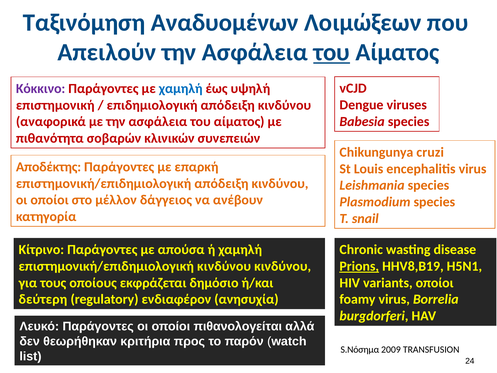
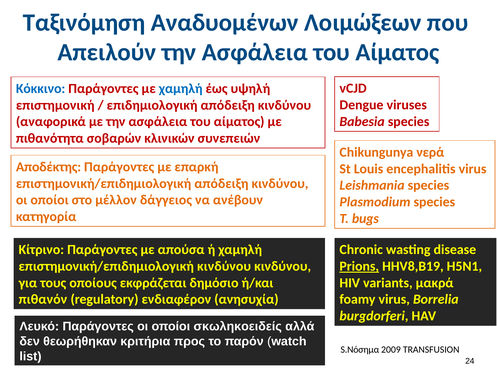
του at (332, 52) underline: present -> none
Κόκκινο colour: purple -> blue
cruzi: cruzi -> νερά
snail: snail -> bugs
variants οποίοι: οποίοι -> μακρά
δεύτερη: δεύτερη -> πιθανόν
πιθανολογείται: πιθανολογείται -> σκωληκοειδείς
